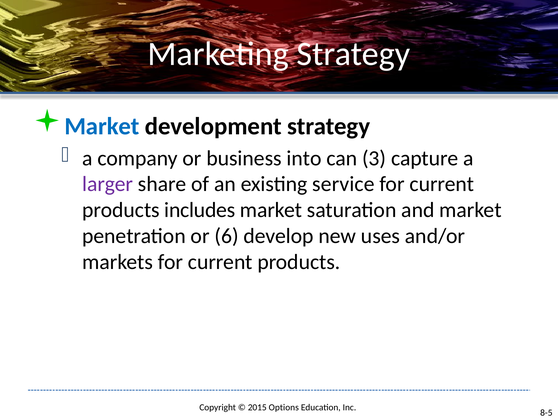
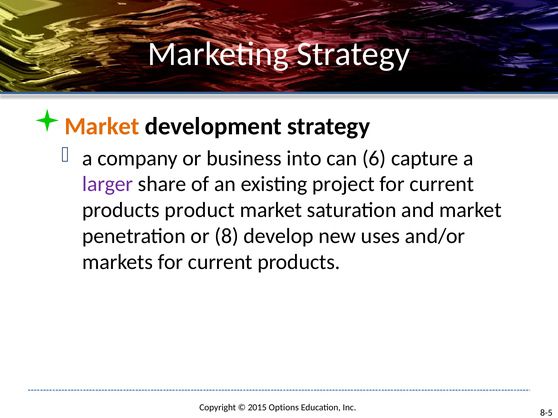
Market at (102, 126) colour: blue -> orange
3: 3 -> 6
service: service -> project
includes: includes -> product
6: 6 -> 8
